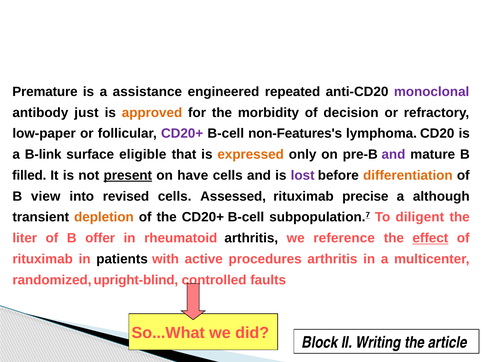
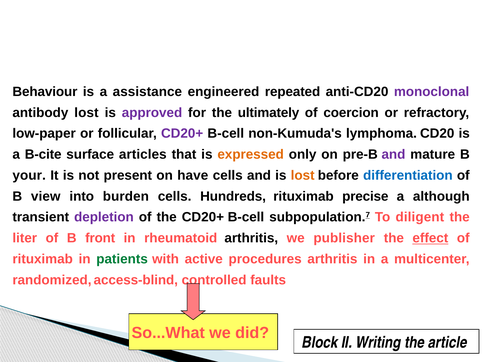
Premature: Premature -> Behaviour
antibody just: just -> lost
approved colour: orange -> purple
morbidity: morbidity -> ultimately
decision: decision -> coercion
non-Features's: non-Features's -> non-Kumuda's
B-link: B-link -> B-cite
eligible: eligible -> articles
filled: filled -> your
present underline: present -> none
lost at (303, 176) colour: purple -> orange
differentiation colour: orange -> blue
revised: revised -> burden
Assessed: Assessed -> Hundreds
depletion colour: orange -> purple
offer: offer -> front
reference: reference -> publisher
patients colour: black -> green
upright-blind: upright-blind -> access-blind
